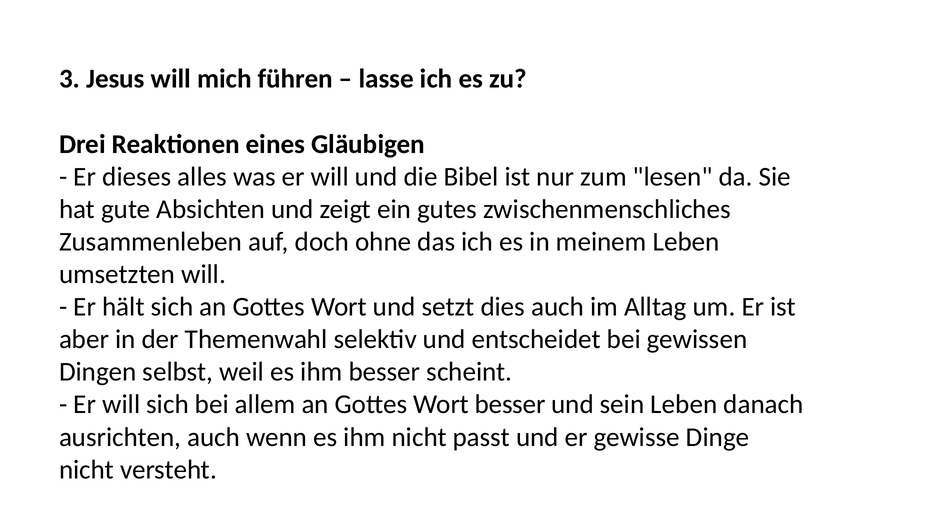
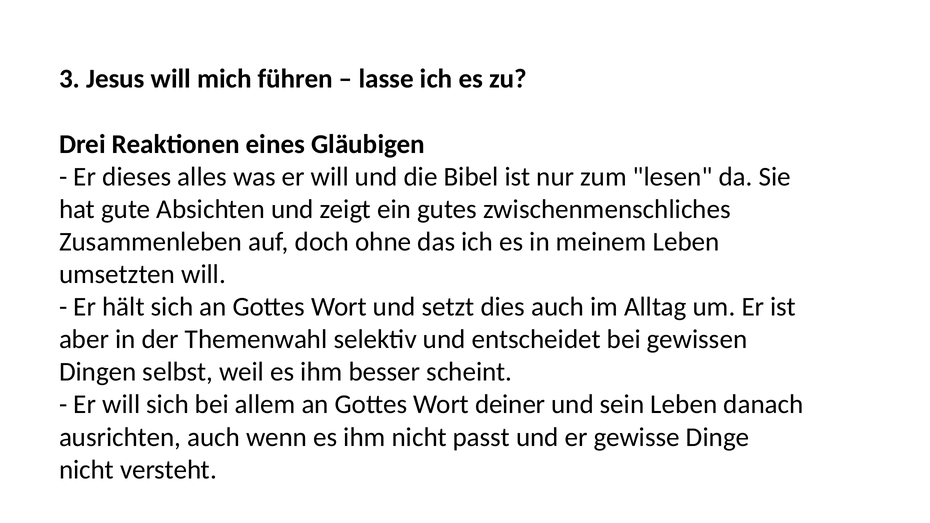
Wort besser: besser -> deiner
